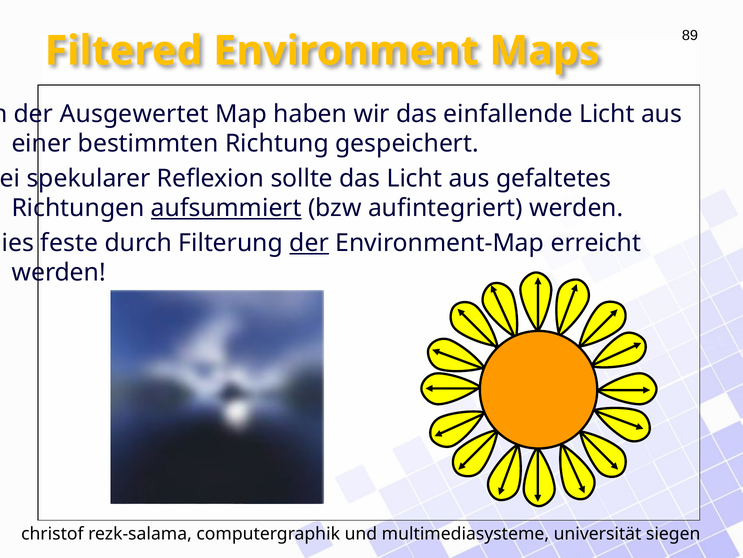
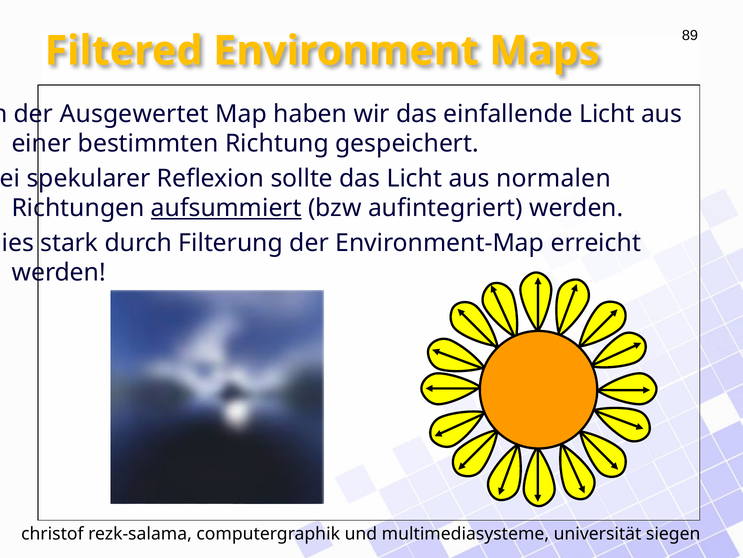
gefaltetes: gefaltetes -> normalen
feste: feste -> stark
der at (309, 243) underline: present -> none
